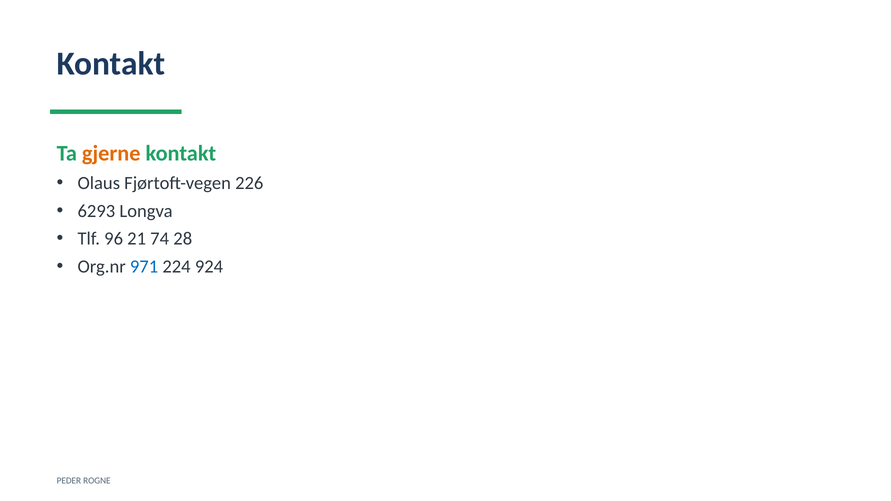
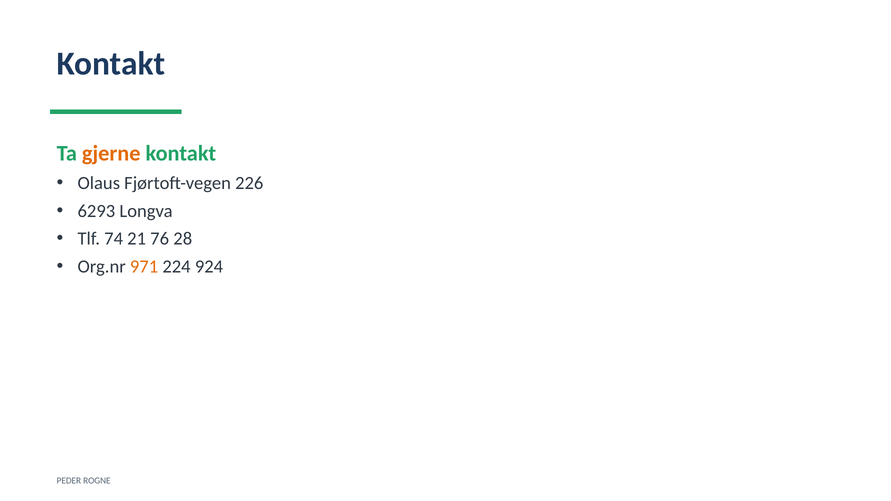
96: 96 -> 74
74: 74 -> 76
971 colour: blue -> orange
